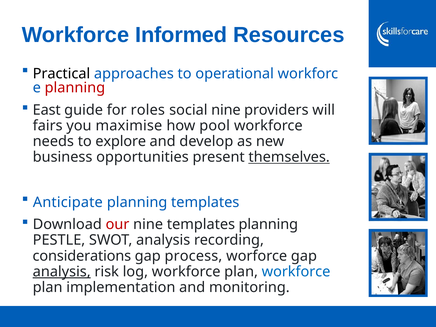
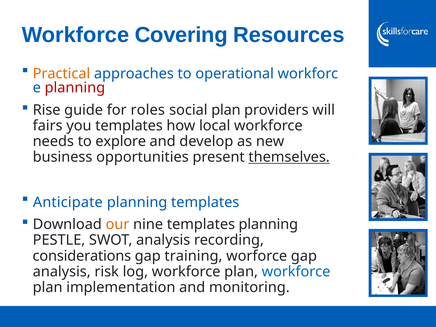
Informed: Informed -> Covering
Practical colour: black -> orange
East: East -> Rise
social nine: nine -> plan
you maximise: maximise -> templates
pool: pool -> local
our colour: red -> orange
process: process -> training
analysis at (62, 272) underline: present -> none
